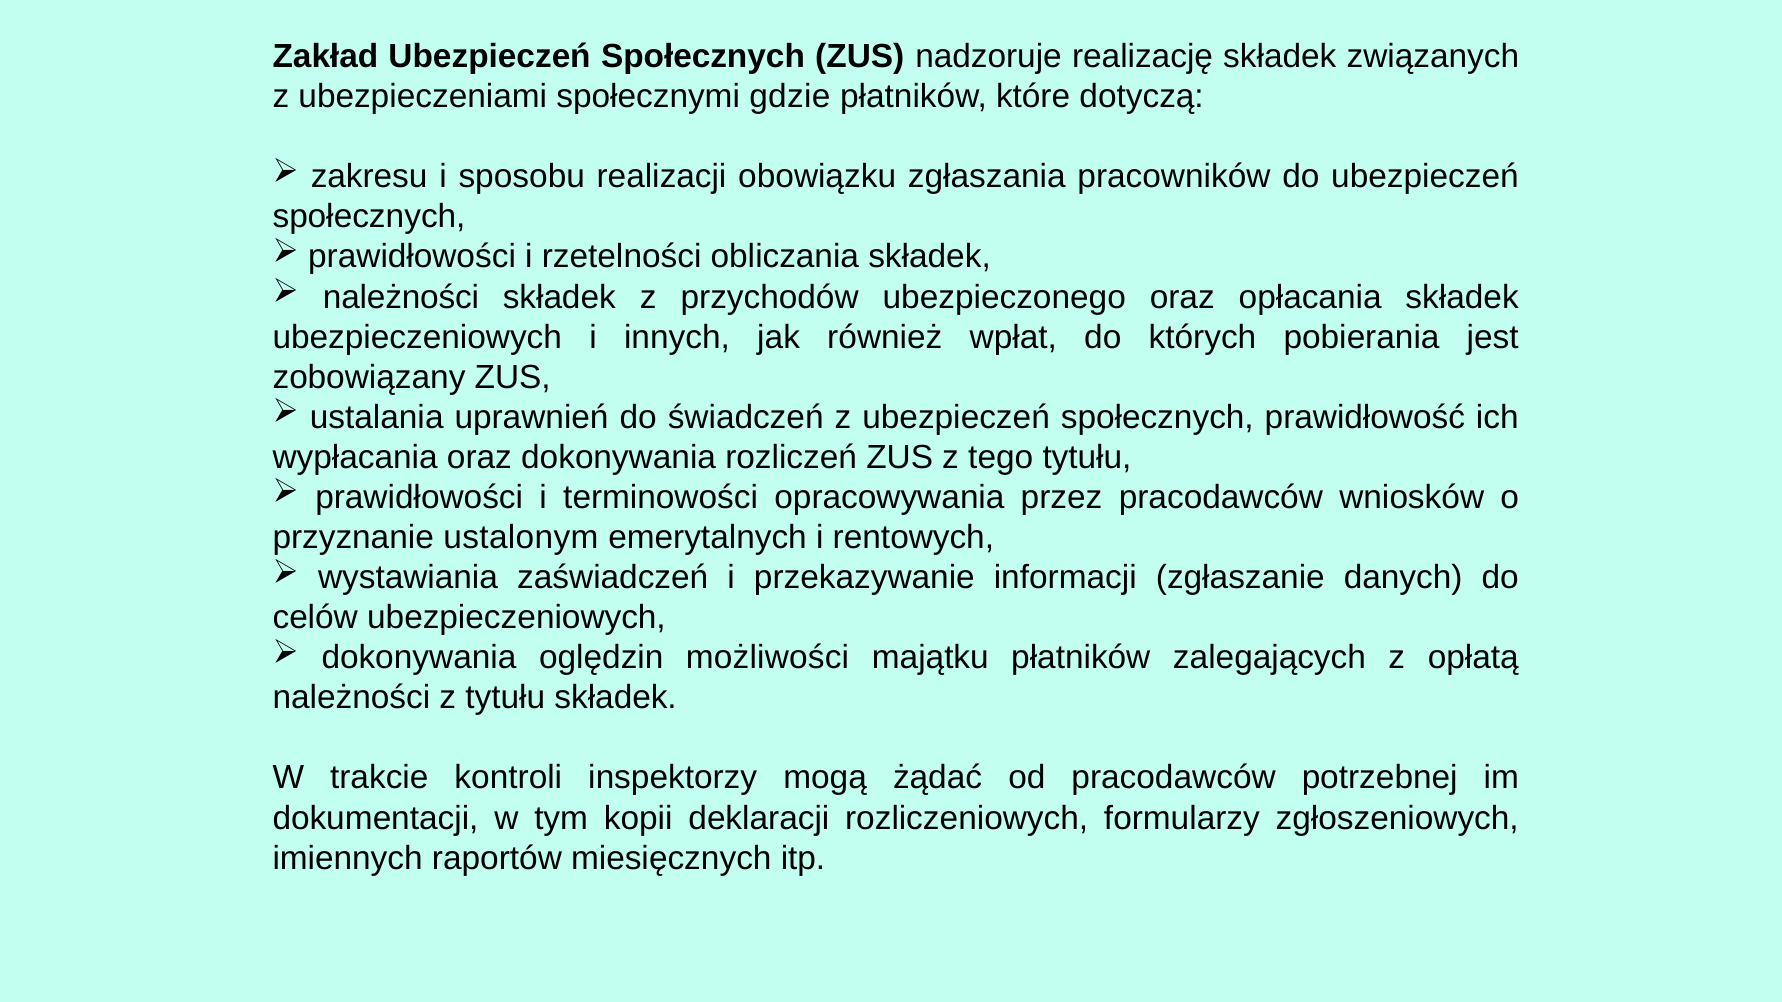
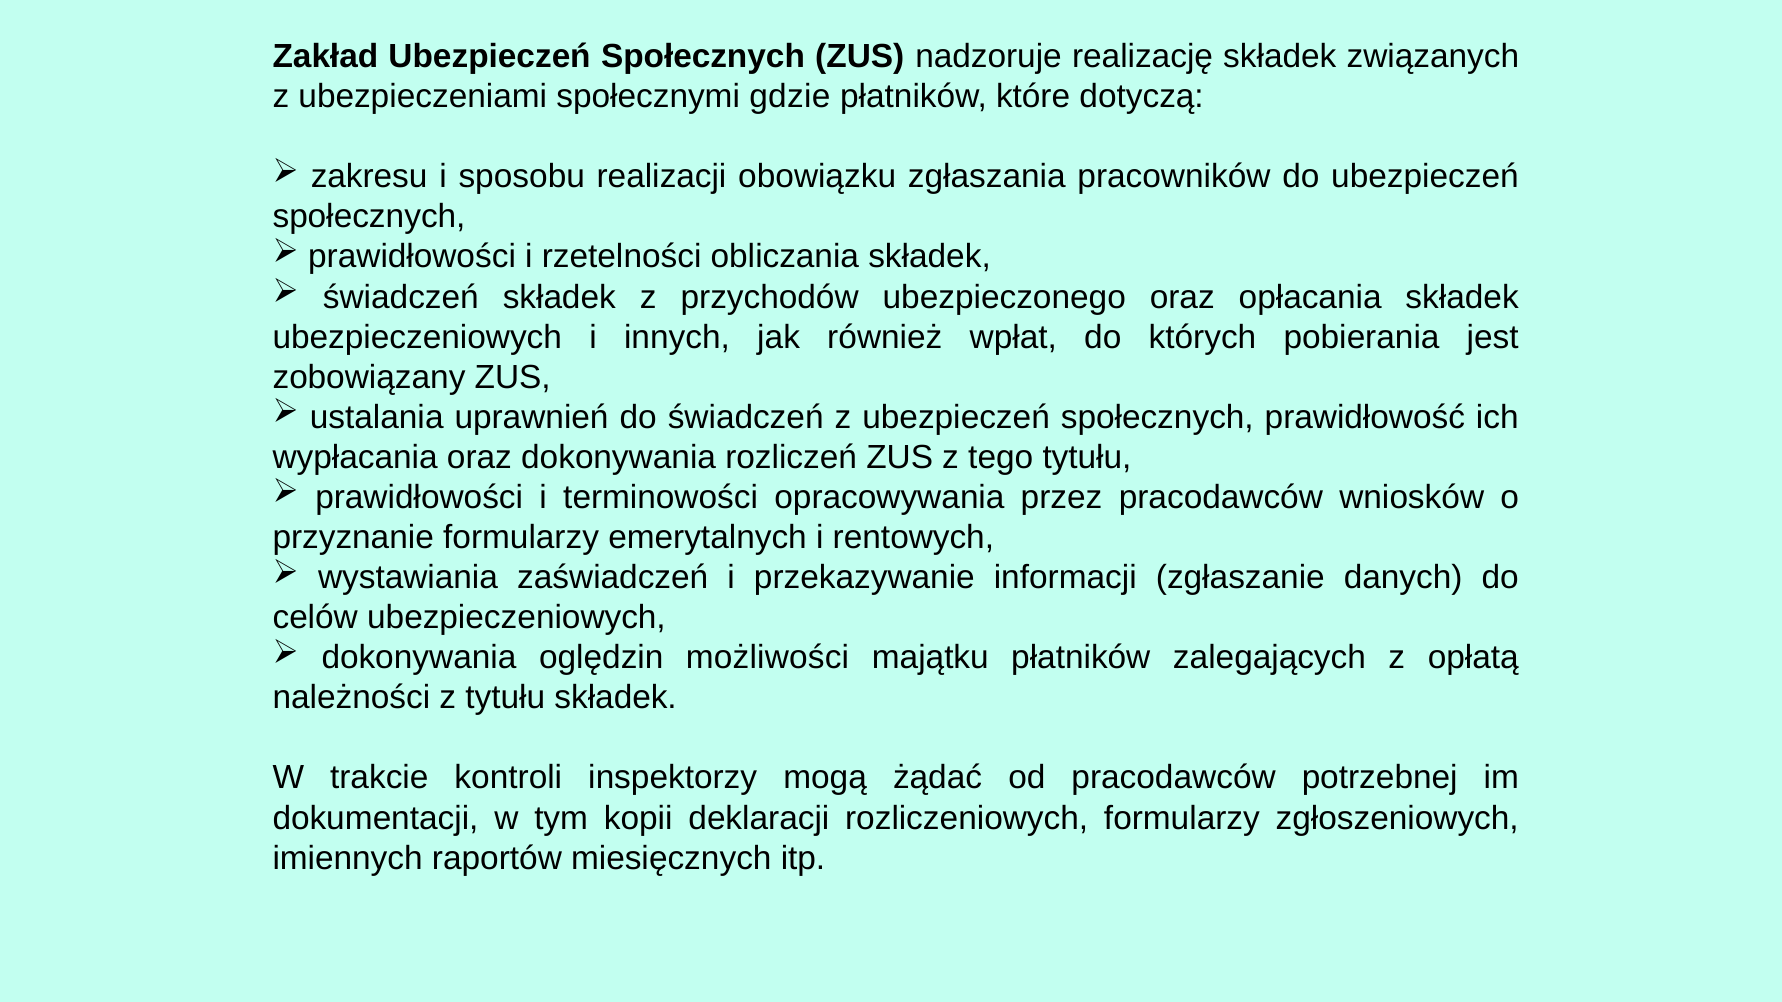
należności at (401, 297): należności -> świadczeń
przyznanie ustalonym: ustalonym -> formularzy
